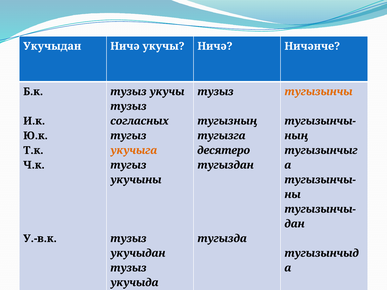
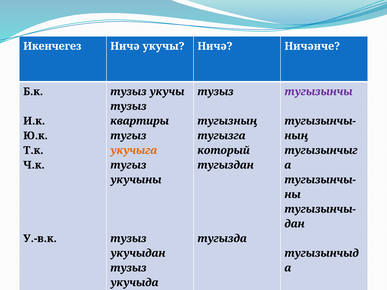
Укучыдан at (52, 46): Укучыдан -> Икенчегез
тугызынчы colour: orange -> purple
согласных: согласных -> квартиры
десятеро: десятеро -> который
